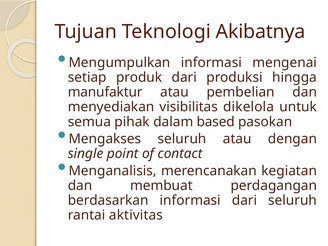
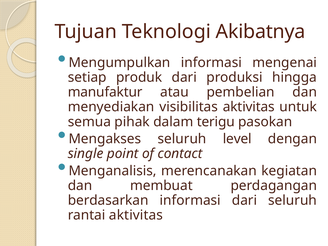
visibilitas dikelola: dikelola -> aktivitas
based: based -> terigu
seluruh atau: atau -> level
